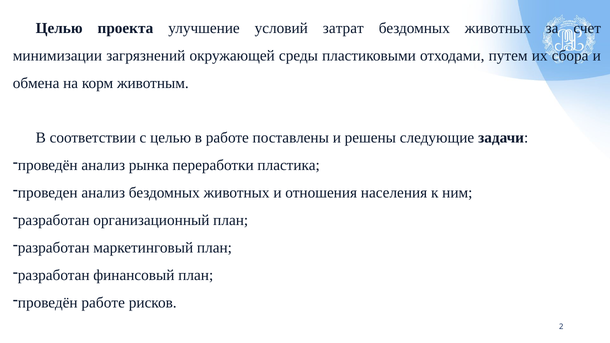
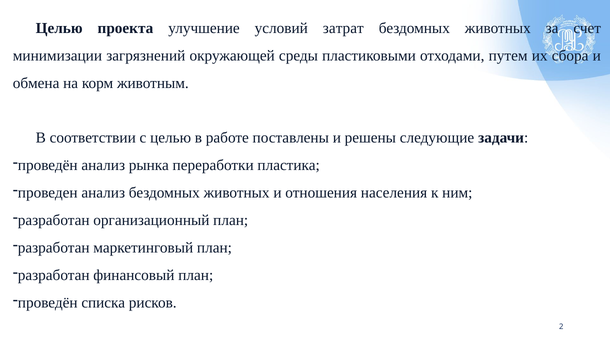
работе at (103, 303): работе -> списка
